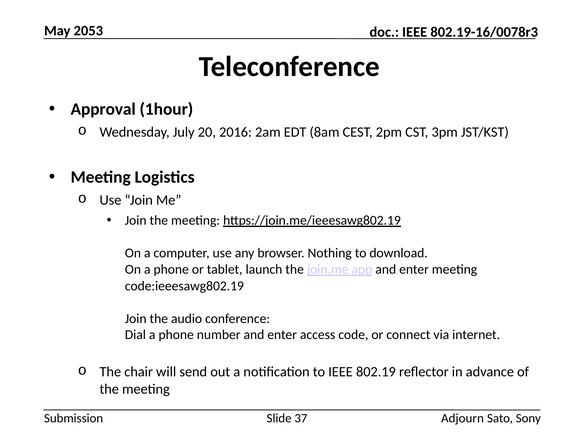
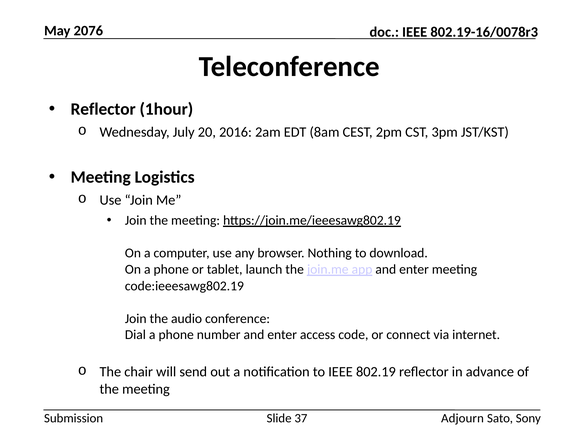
2053: 2053 -> 2076
Approval at (103, 109): Approval -> Reflector
